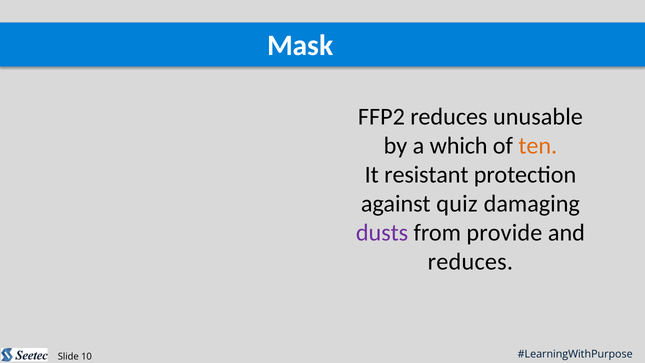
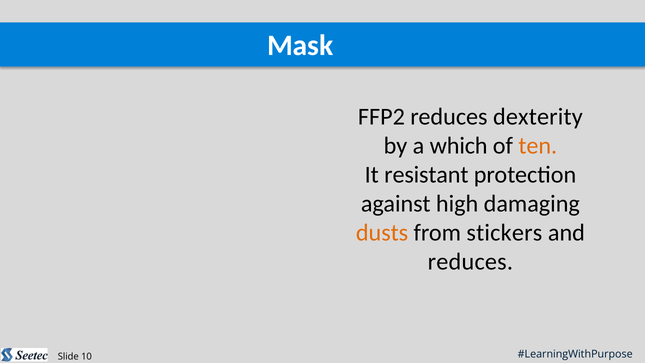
unusable: unusable -> dexterity
quiz: quiz -> high
dusts colour: purple -> orange
provide: provide -> stickers
